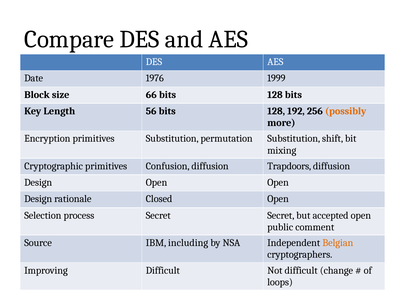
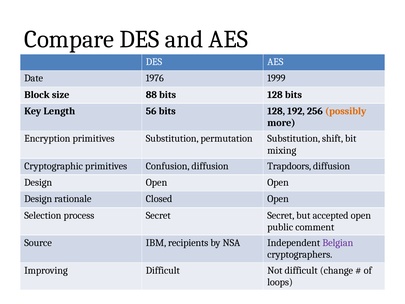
66: 66 -> 88
including: including -> recipients
Belgian colour: orange -> purple
